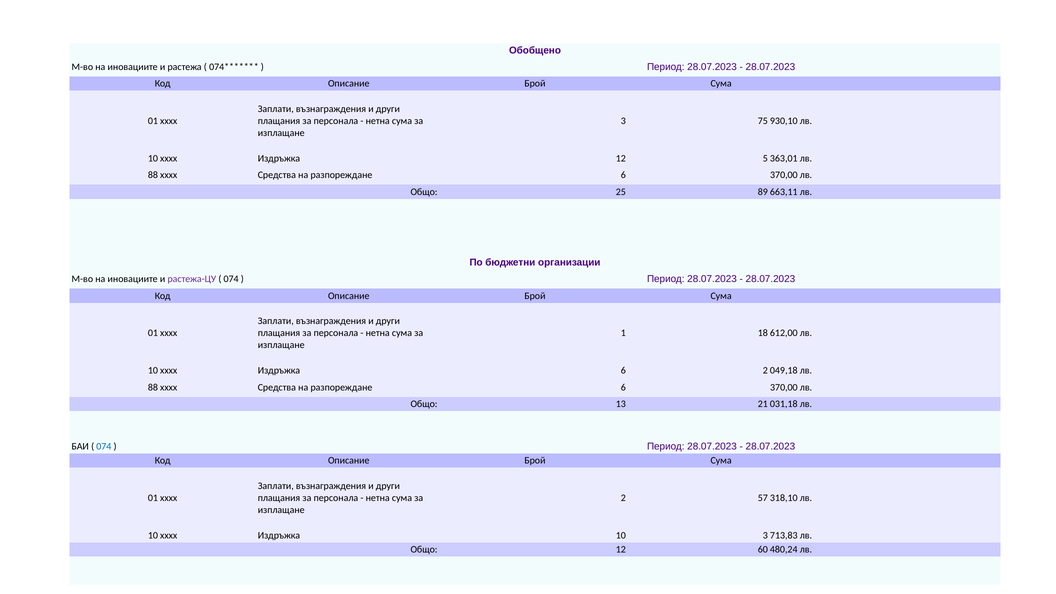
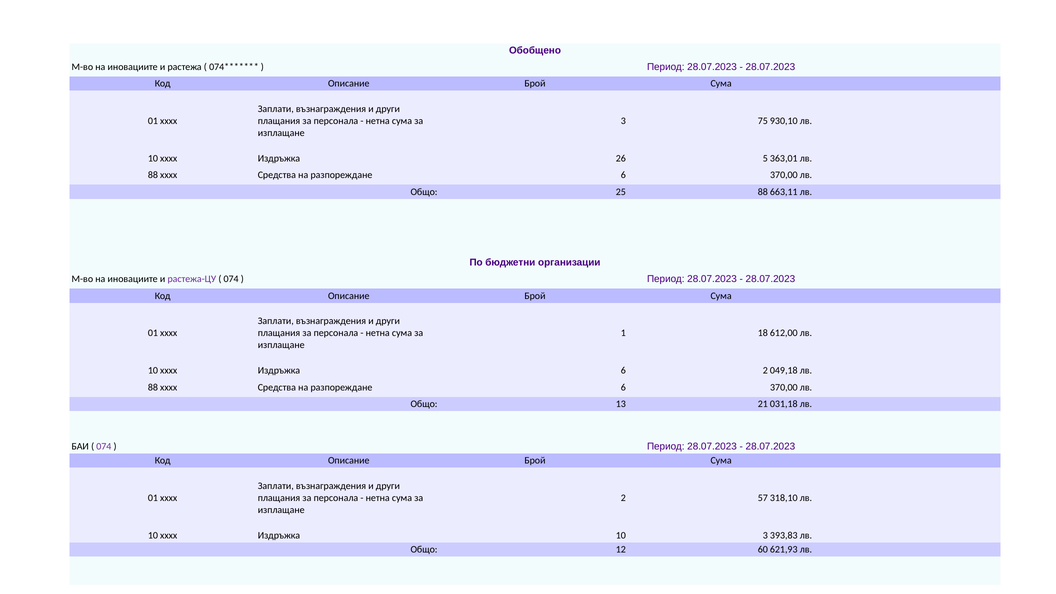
Издръжка 12: 12 -> 26
25 89: 89 -> 88
074 at (104, 447) colour: blue -> purple
713,83: 713,83 -> 393,83
480,24: 480,24 -> 621,93
